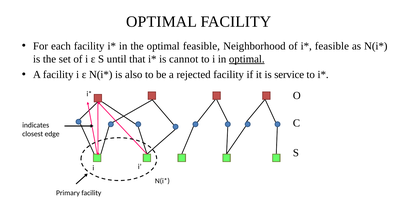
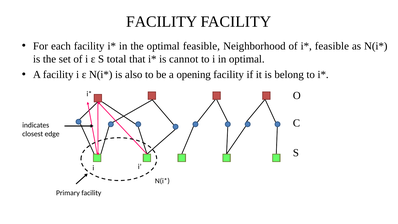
OPTIMAL at (162, 22): OPTIMAL -> FACILITY
until: until -> total
optimal at (247, 59) underline: present -> none
rejected: rejected -> opening
service: service -> belong
